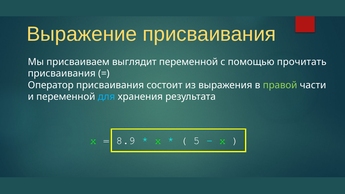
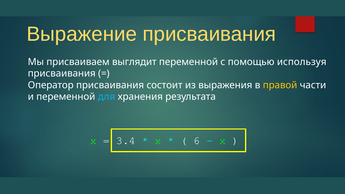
прочитать: прочитать -> используя
правой colour: light green -> yellow
8.9: 8.9 -> 3.4
5: 5 -> 6
